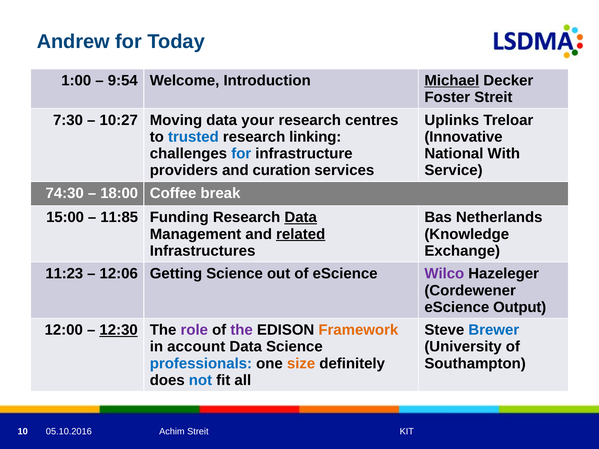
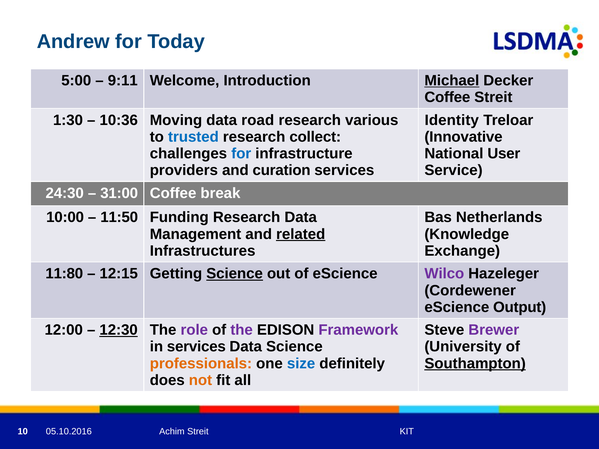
1:00: 1:00 -> 5:00
9:54: 9:54 -> 9:11
Foster at (447, 97): Foster -> Coffee
7:30: 7:30 -> 1:30
10:27: 10:27 -> 10:36
your: your -> road
centres: centres -> various
Uplinks: Uplinks -> Identity
linking: linking -> collect
With: With -> User
74:30: 74:30 -> 24:30
18:00: 18:00 -> 31:00
15:00: 15:00 -> 10:00
11:85: 11:85 -> 11:50
Data at (301, 218) underline: present -> none
11:23: 11:23 -> 11:80
12:06: 12:06 -> 12:15
Science at (235, 274) underline: none -> present
Framework colour: orange -> purple
Brewer colour: blue -> purple
in account: account -> services
professionals colour: blue -> orange
size colour: orange -> blue
Southampton underline: none -> present
not colour: blue -> orange
